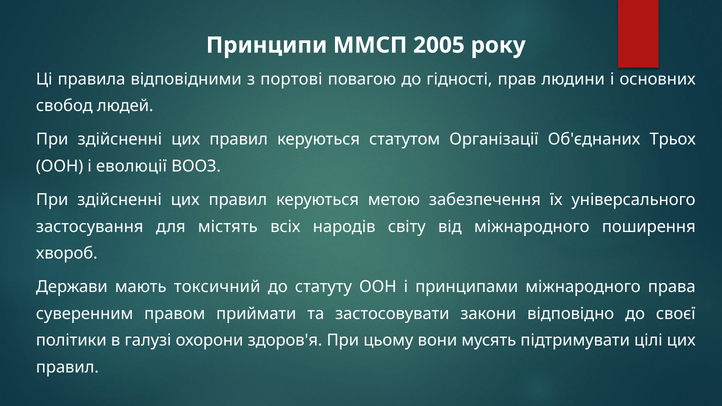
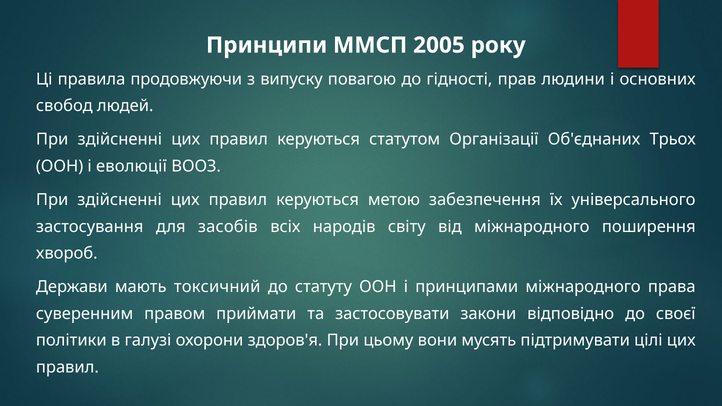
відповідними: відповідними -> продовжуючи
портові: портові -> випуску
містять: містять -> засобів
